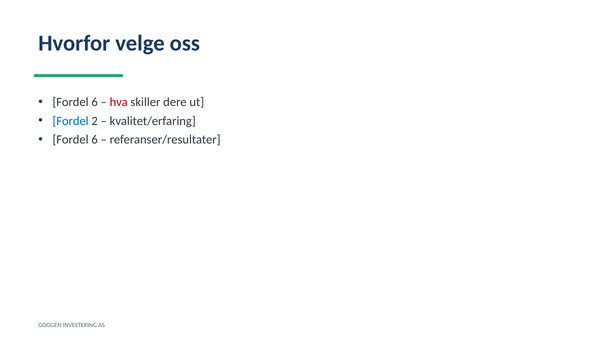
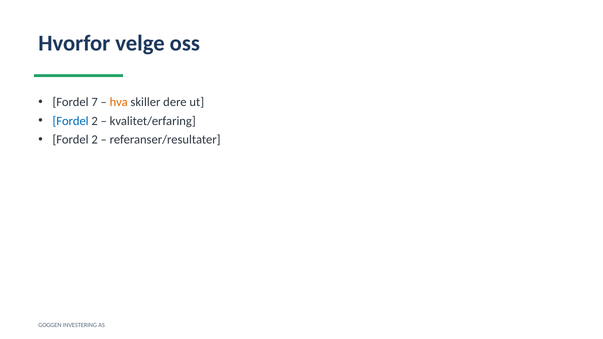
6 at (95, 102): 6 -> 7
hva colour: red -> orange
6 at (95, 140): 6 -> 2
